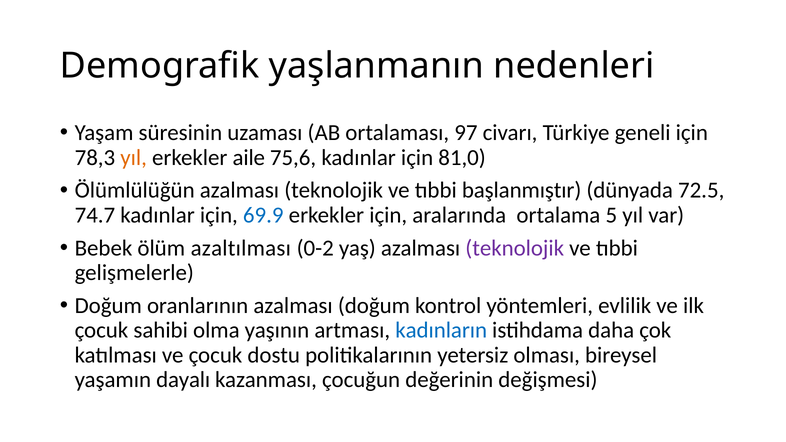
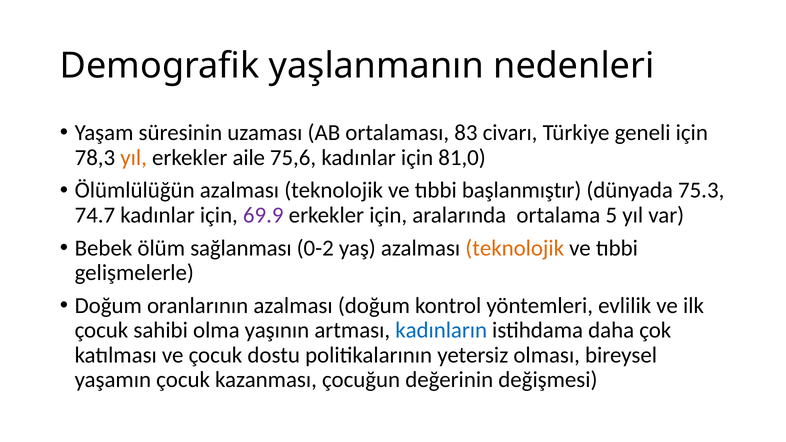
97: 97 -> 83
72.5: 72.5 -> 75.3
69.9 colour: blue -> purple
azaltılması: azaltılması -> sağlanması
teknolojik at (515, 248) colour: purple -> orange
yaşamın dayalı: dayalı -> çocuk
